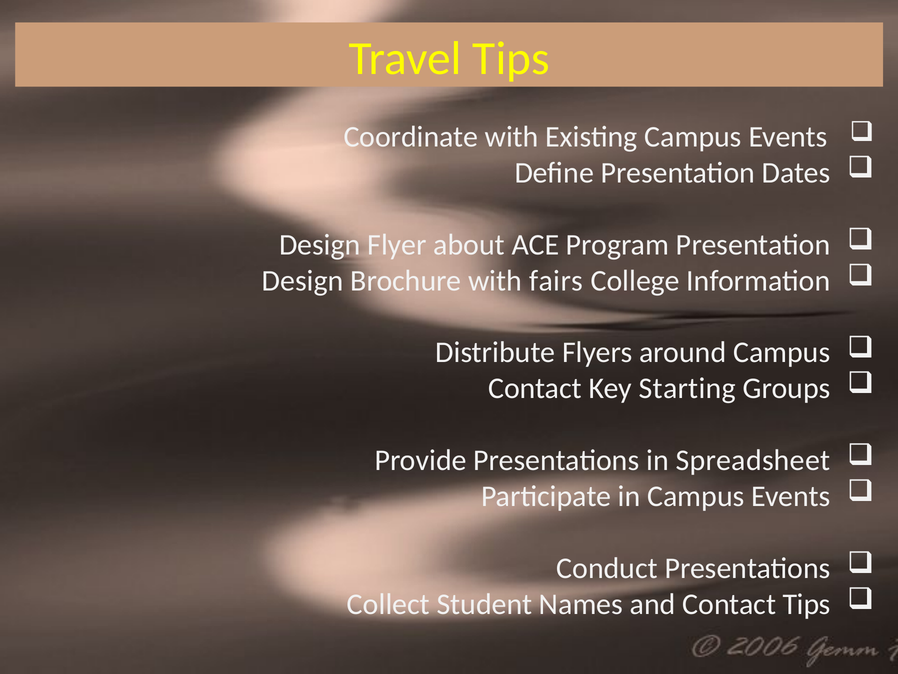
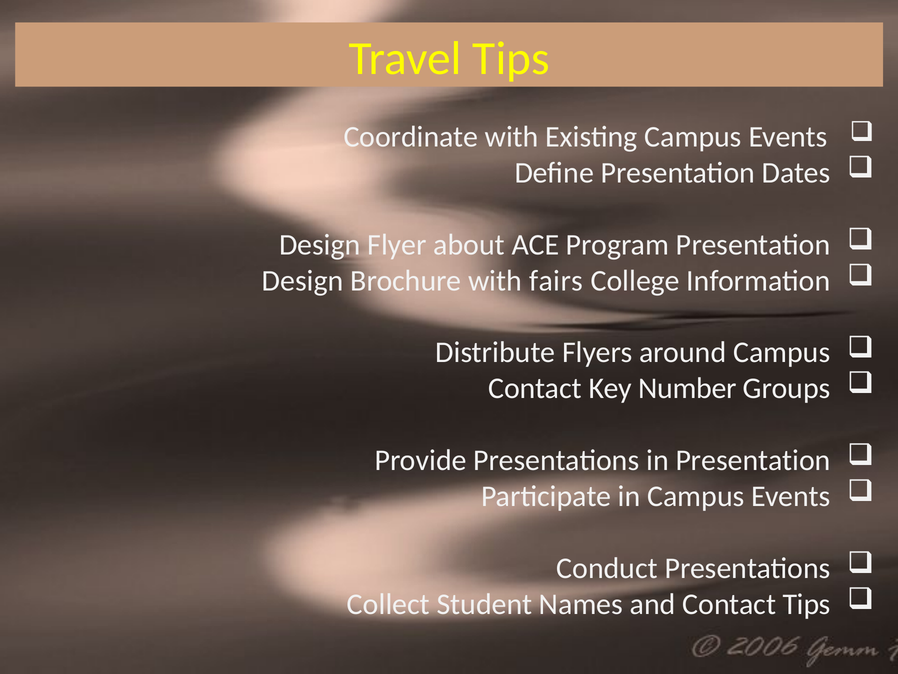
Starting: Starting -> Number
in Spreadsheet: Spreadsheet -> Presentation
